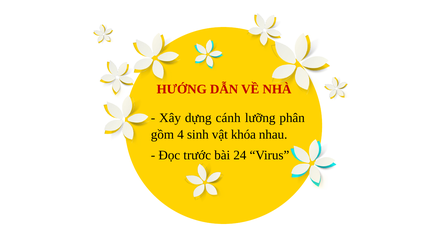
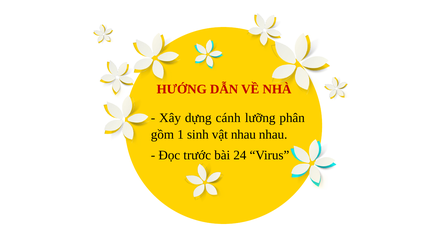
4: 4 -> 1
vật khóa: khóa -> nhau
